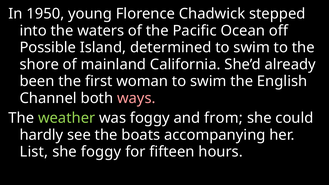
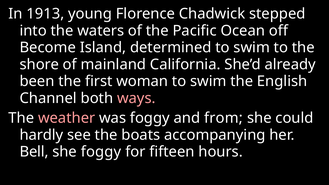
1950: 1950 -> 1913
Possible: Possible -> Become
weather colour: light green -> pink
List: List -> Bell
